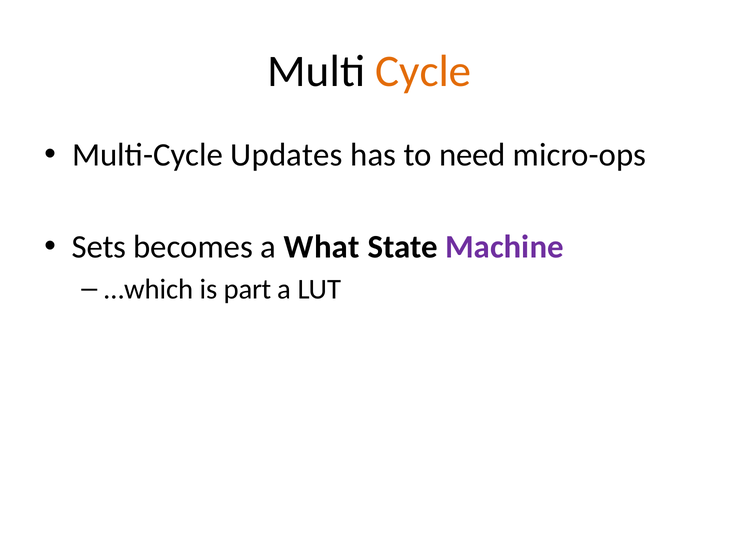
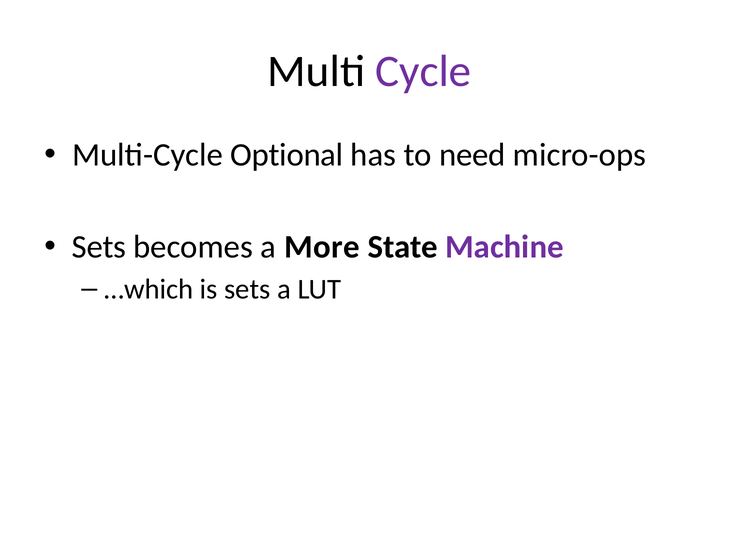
Cycle colour: orange -> purple
Updates: Updates -> Optional
What: What -> More
is part: part -> sets
